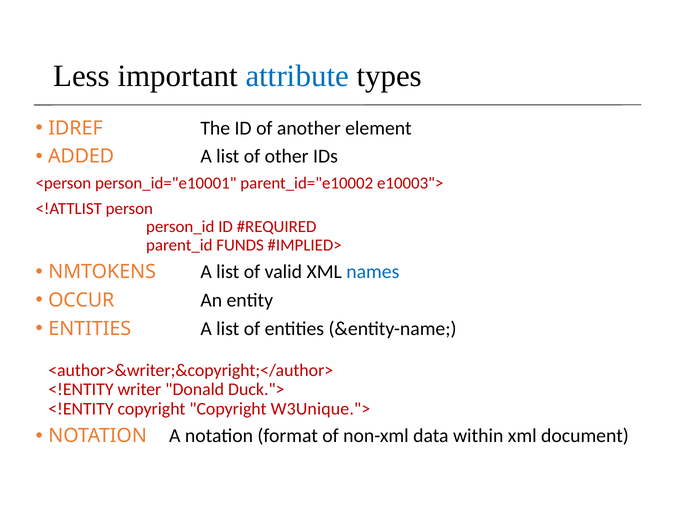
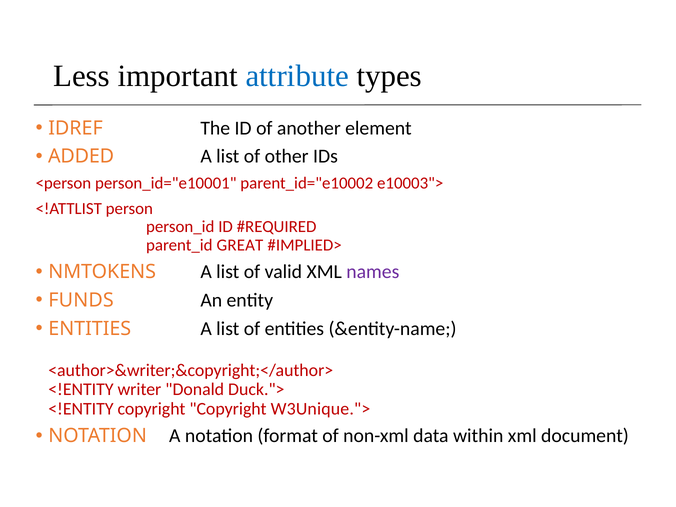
FUNDS: FUNDS -> GREAT
names colour: blue -> purple
OCCUR: OCCUR -> FUNDS
